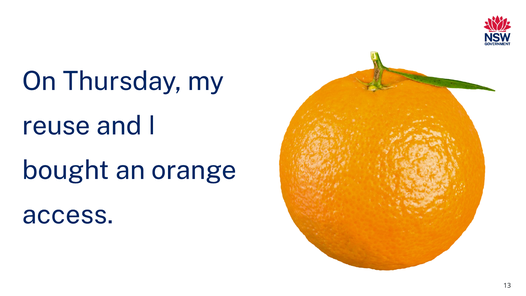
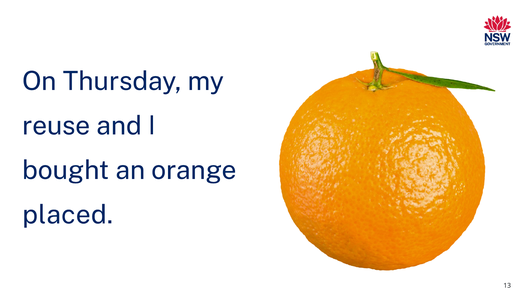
access: access -> placed
